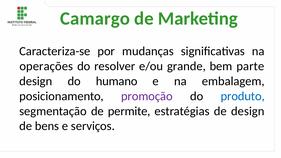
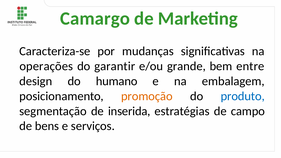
resolver: resolver -> garantir
parte: parte -> entre
promoção colour: purple -> orange
permite: permite -> inserida
de design: design -> campo
